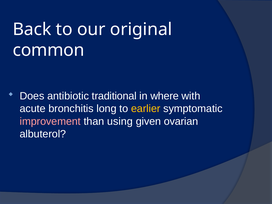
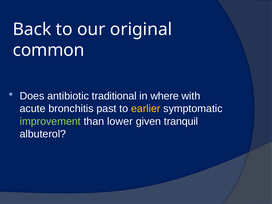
long: long -> past
improvement colour: pink -> light green
using: using -> lower
ovarian: ovarian -> tranquil
